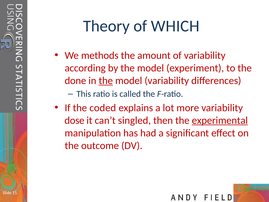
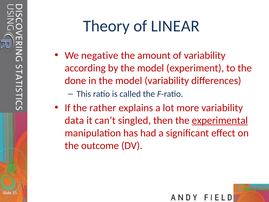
WHICH: WHICH -> LINEAR
methods: methods -> negative
the at (106, 81) underline: present -> none
coded: coded -> rather
dose: dose -> data
